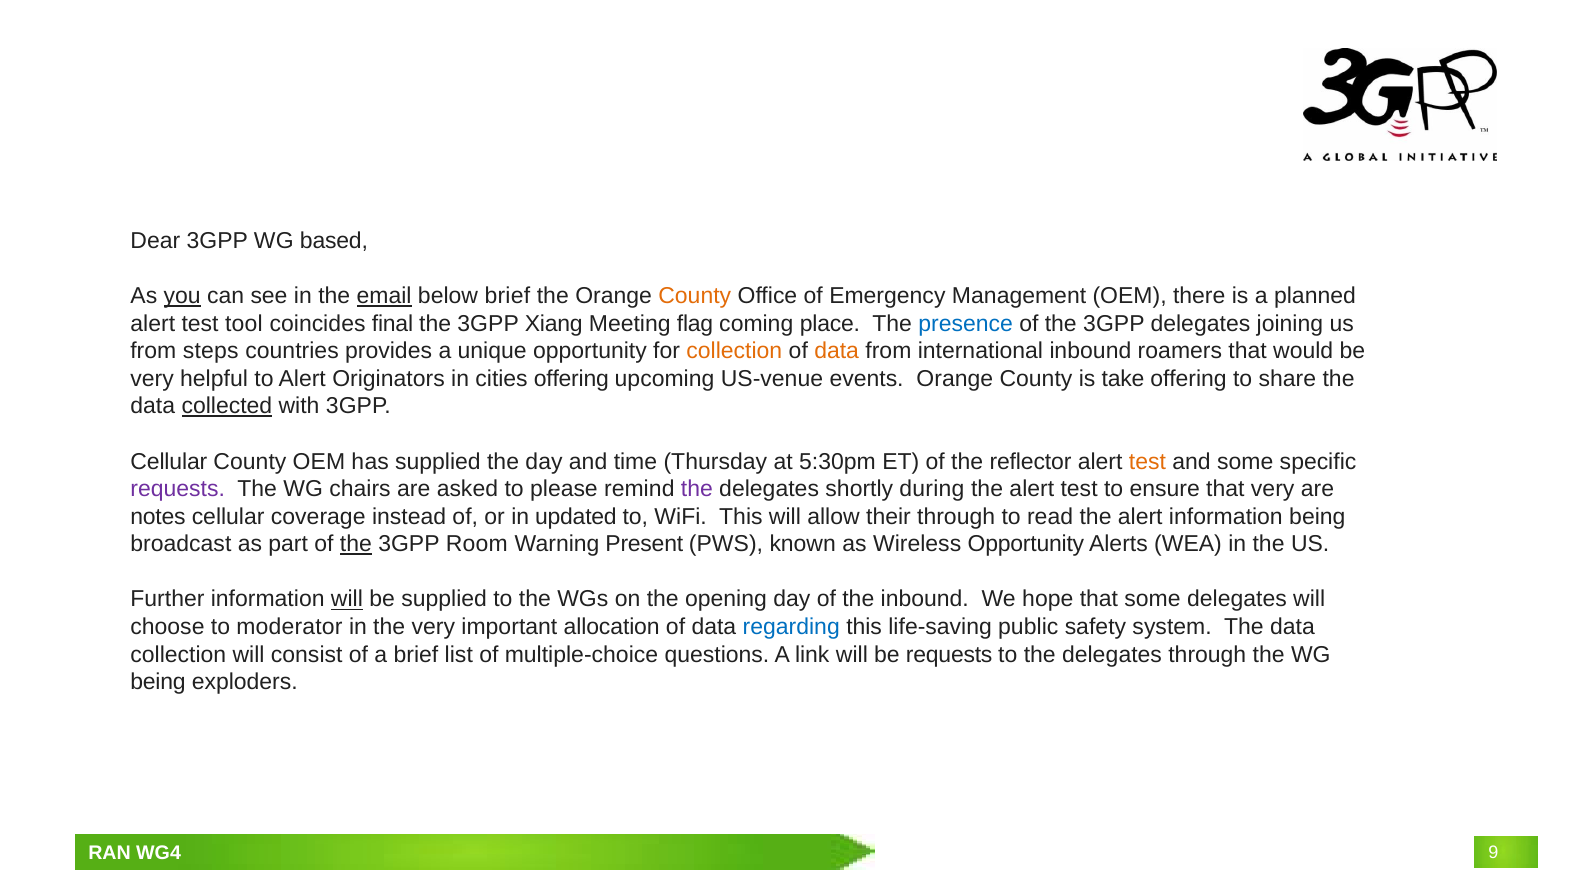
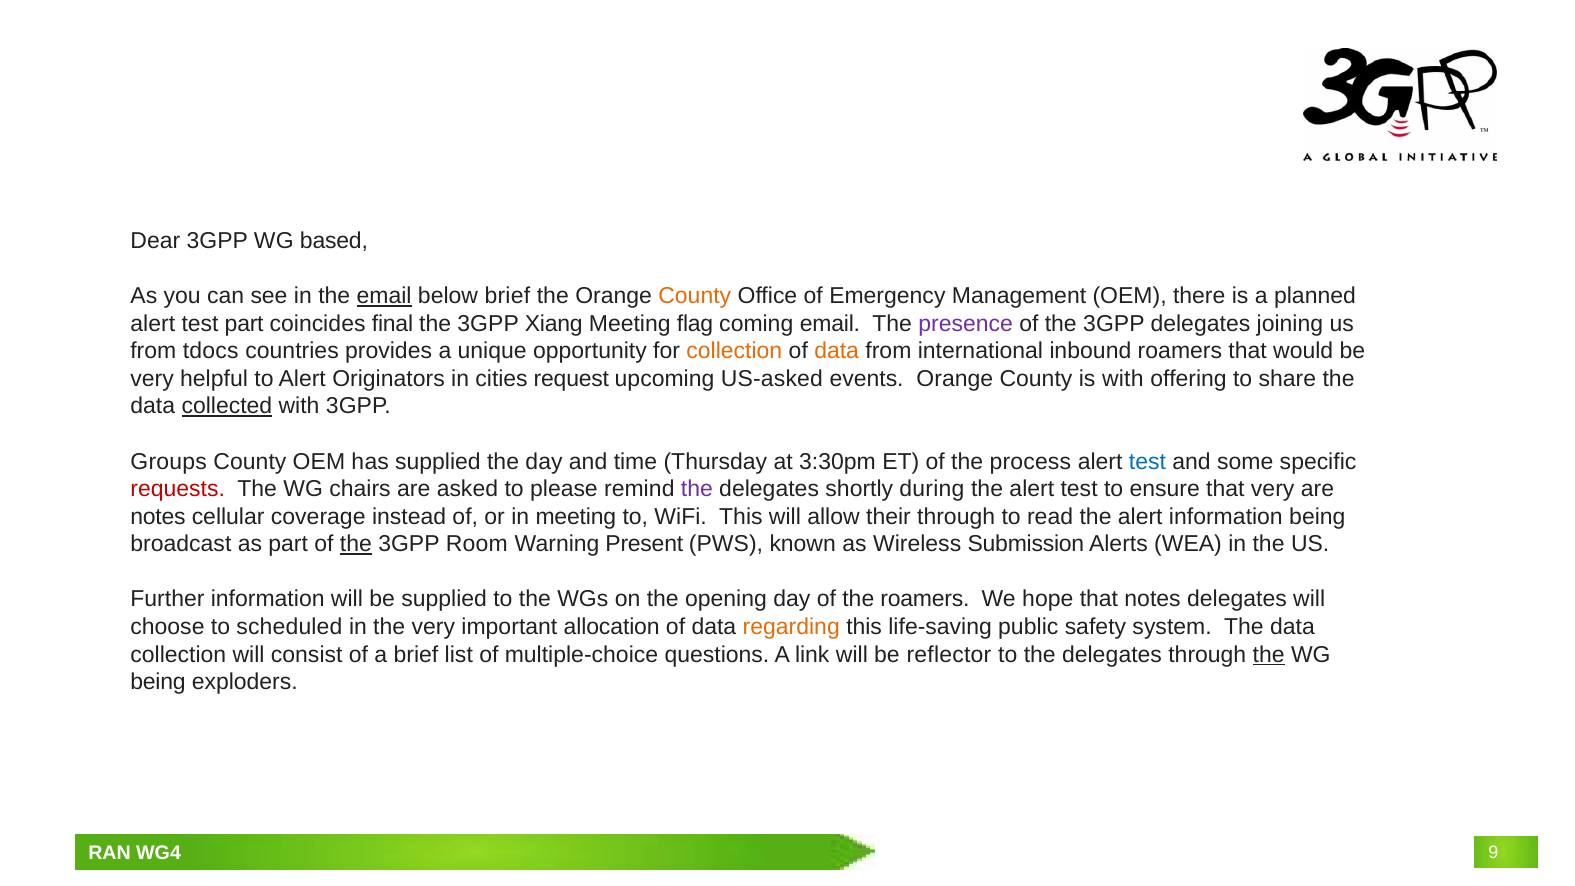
you underline: present -> none
test tool: tool -> part
coming place: place -> email
presence colour: blue -> purple
steps: steps -> tdocs
cities offering: offering -> request
US-venue: US-venue -> US-asked
is take: take -> with
Cellular at (169, 461): Cellular -> Groups
5:30pm: 5:30pm -> 3:30pm
reflector: reflector -> process
test at (1147, 461) colour: orange -> blue
requests at (178, 489) colour: purple -> red
in updated: updated -> meeting
Wireless Opportunity: Opportunity -> Submission
will at (347, 599) underline: present -> none
the inbound: inbound -> roamers
that some: some -> notes
moderator: moderator -> scheduled
regarding colour: blue -> orange
be requests: requests -> reflector
the at (1269, 654) underline: none -> present
